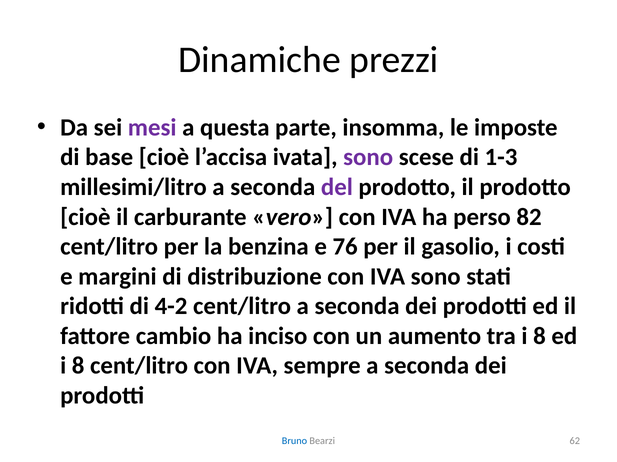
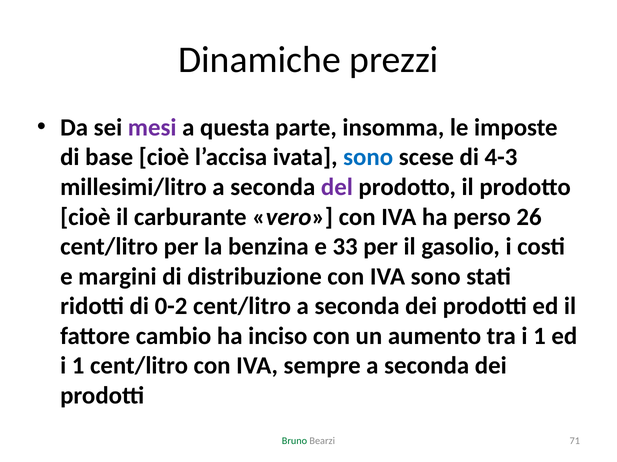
sono at (368, 158) colour: purple -> blue
1-3: 1-3 -> 4-3
82: 82 -> 26
76: 76 -> 33
4-2: 4-2 -> 0-2
tra i 8: 8 -> 1
8 at (78, 366): 8 -> 1
Bruno colour: blue -> green
62: 62 -> 71
